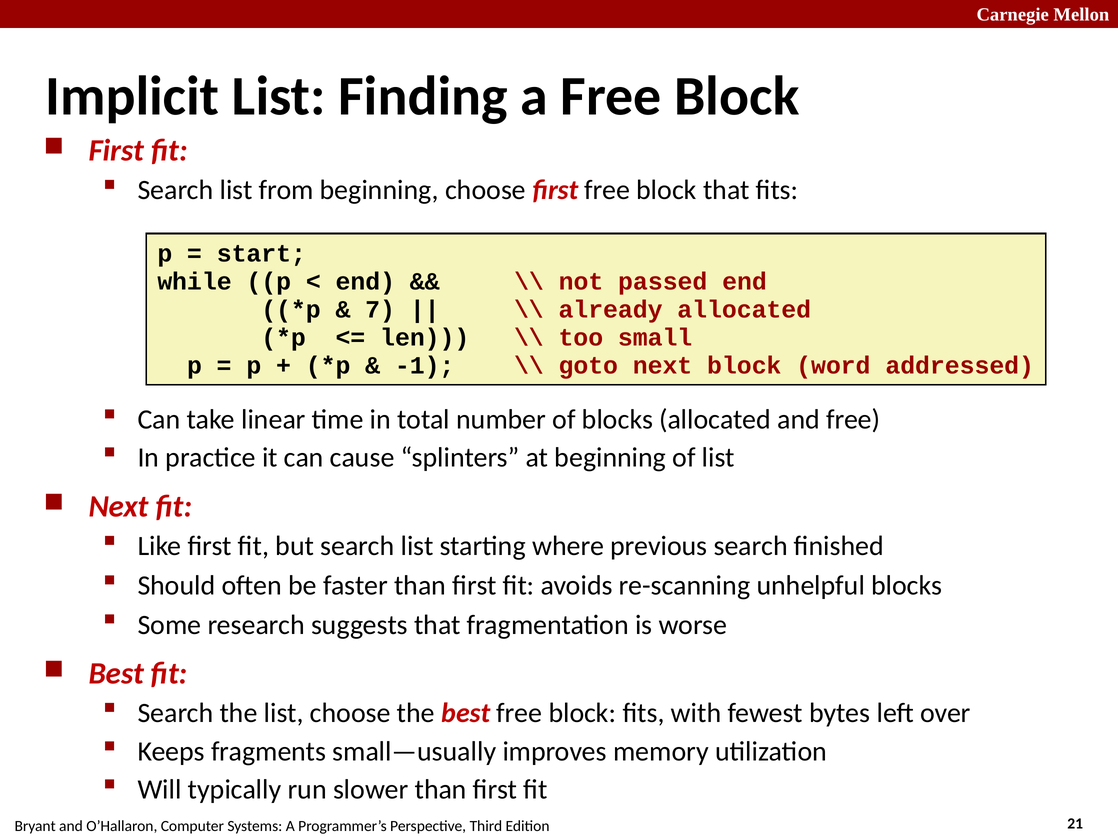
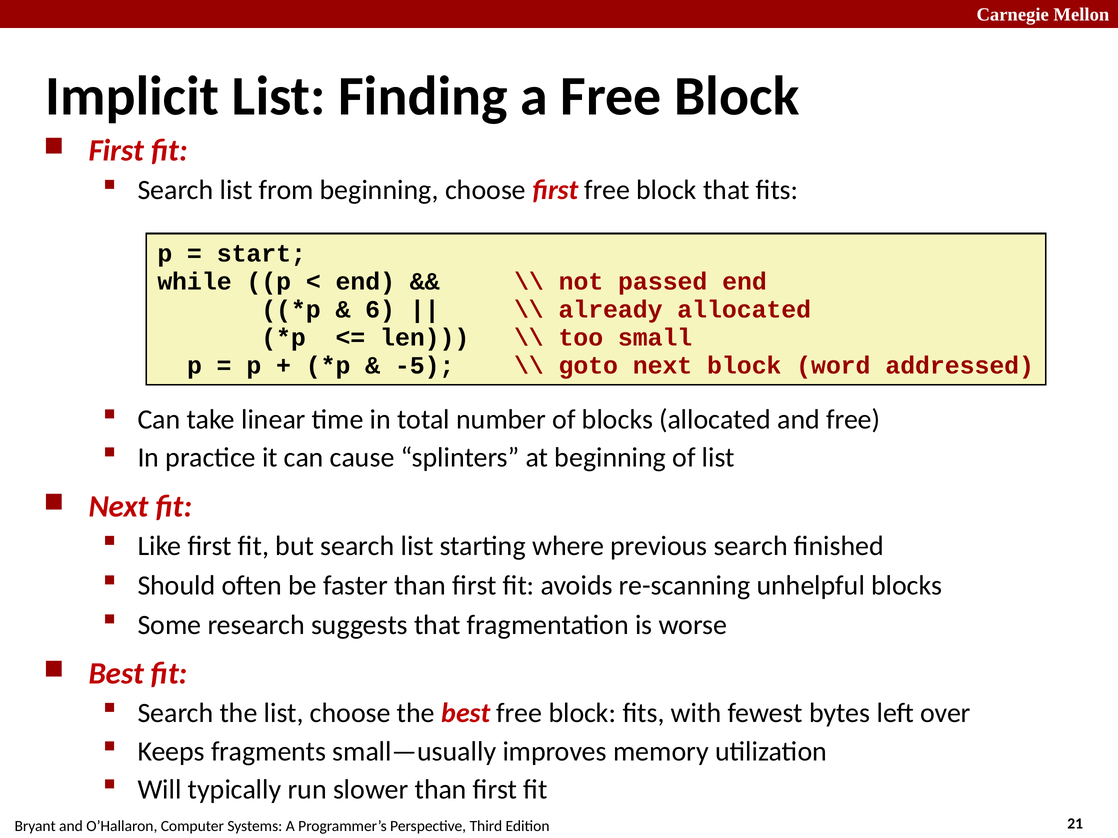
7: 7 -> 6
-1: -1 -> -5
